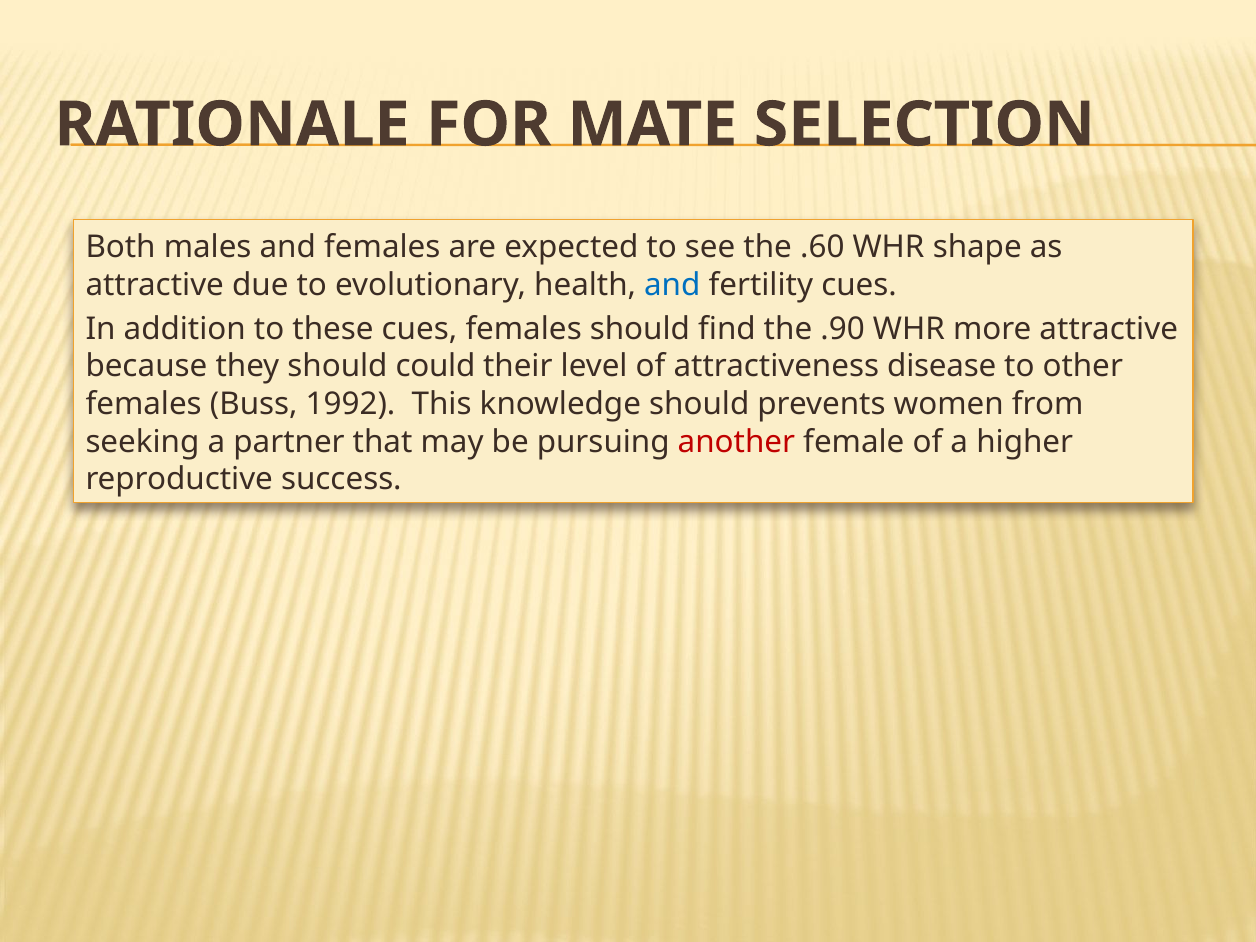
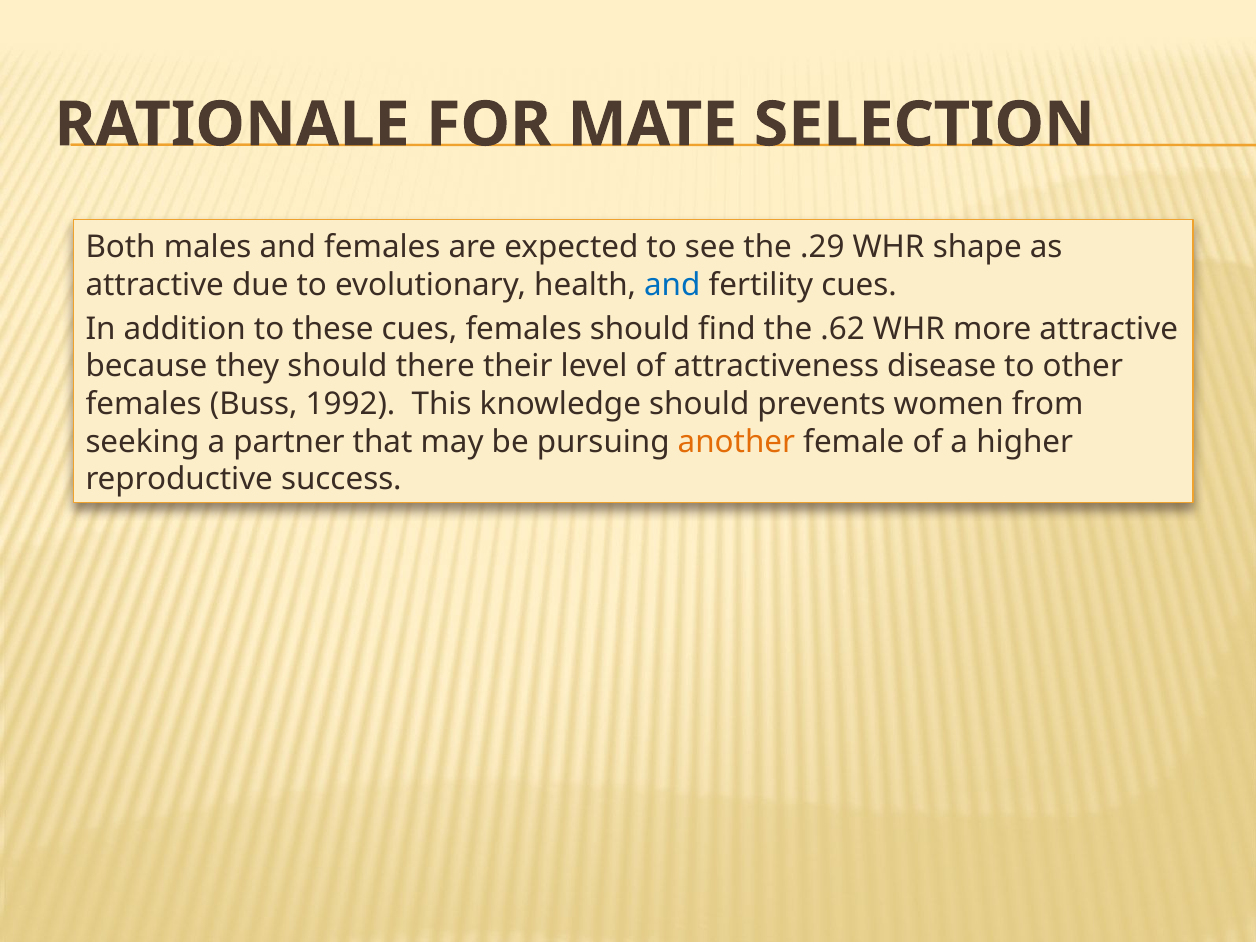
.60: .60 -> .29
.90: .90 -> .62
could: could -> there
another colour: red -> orange
